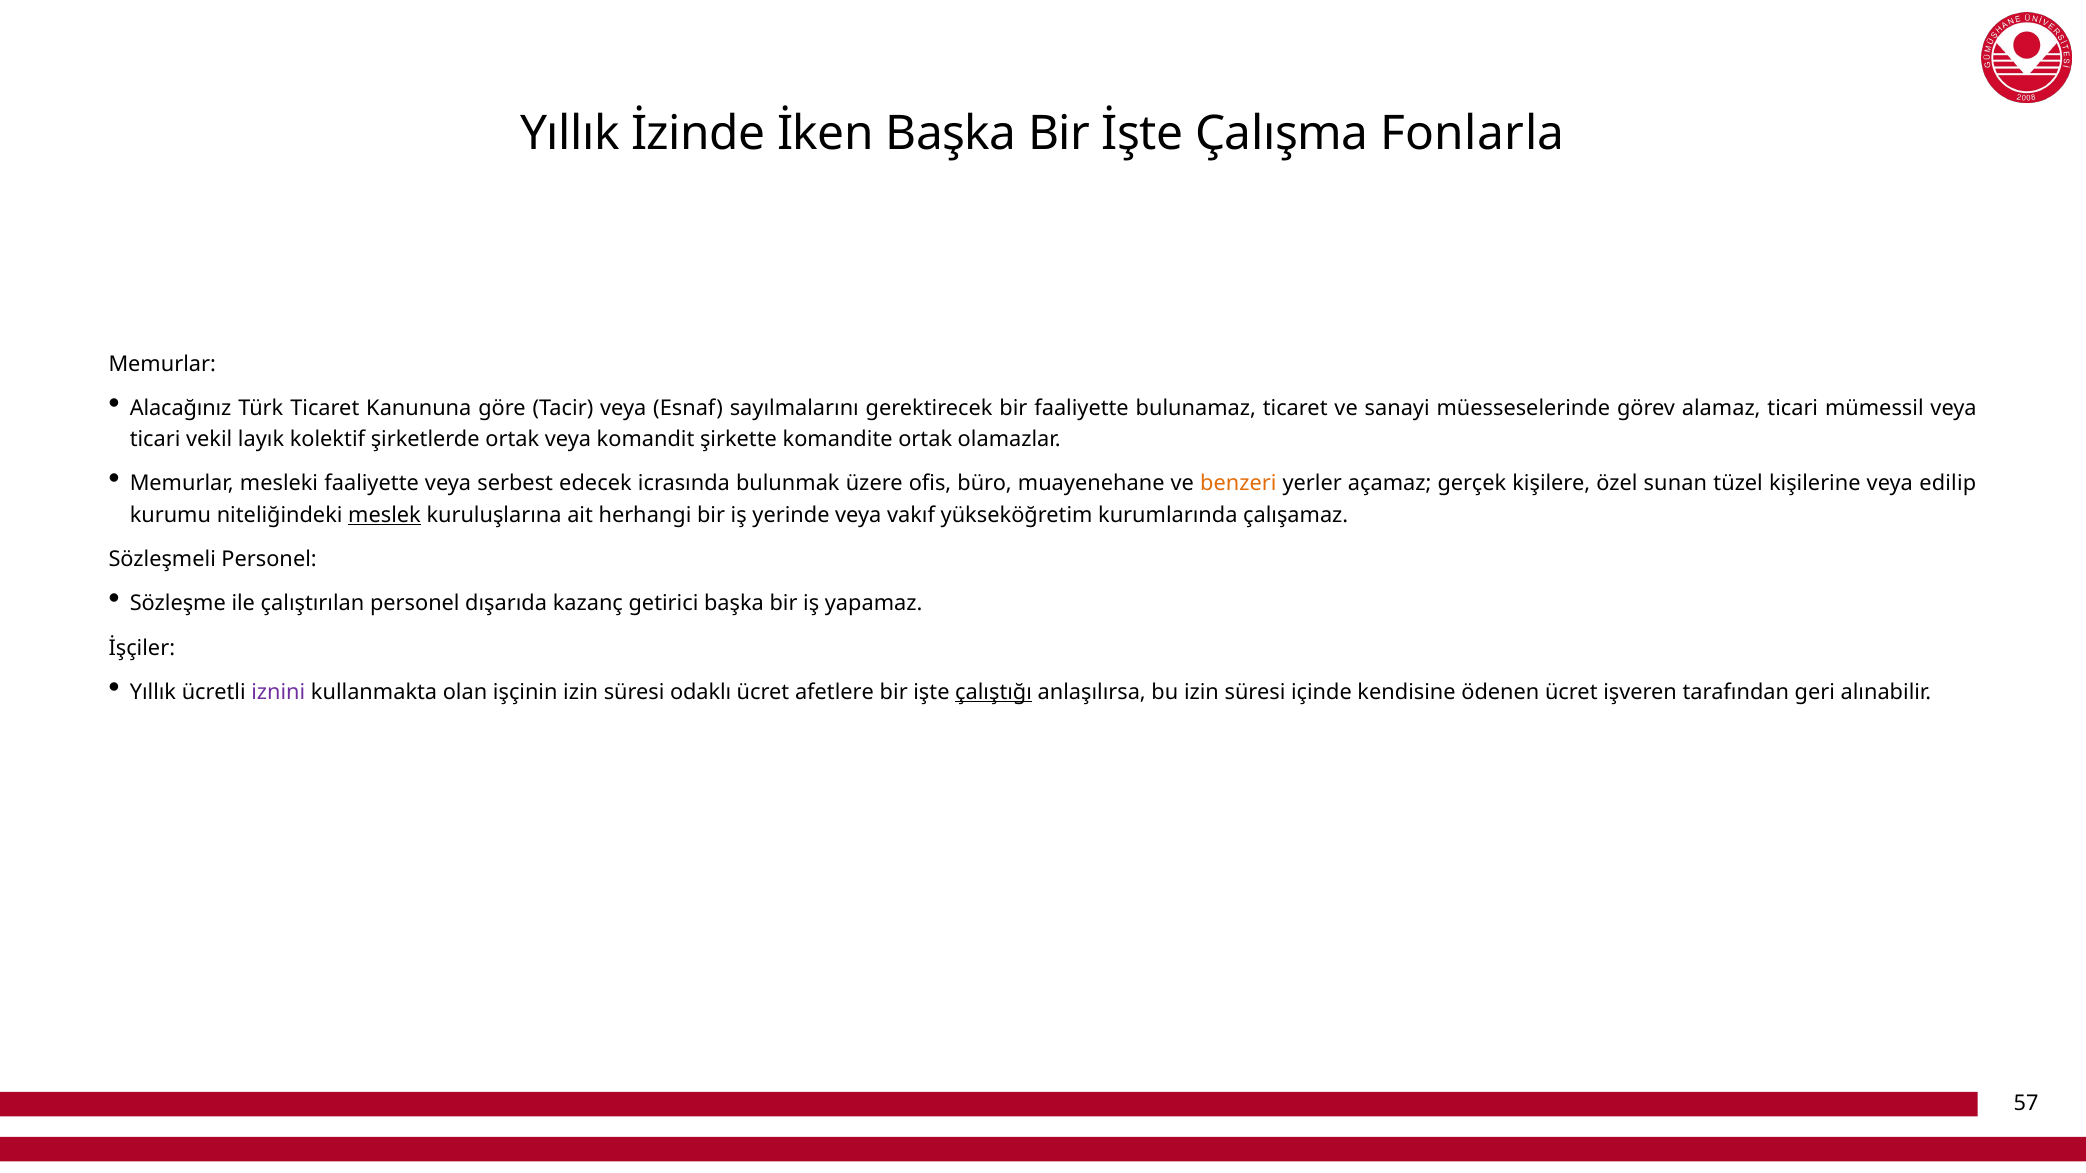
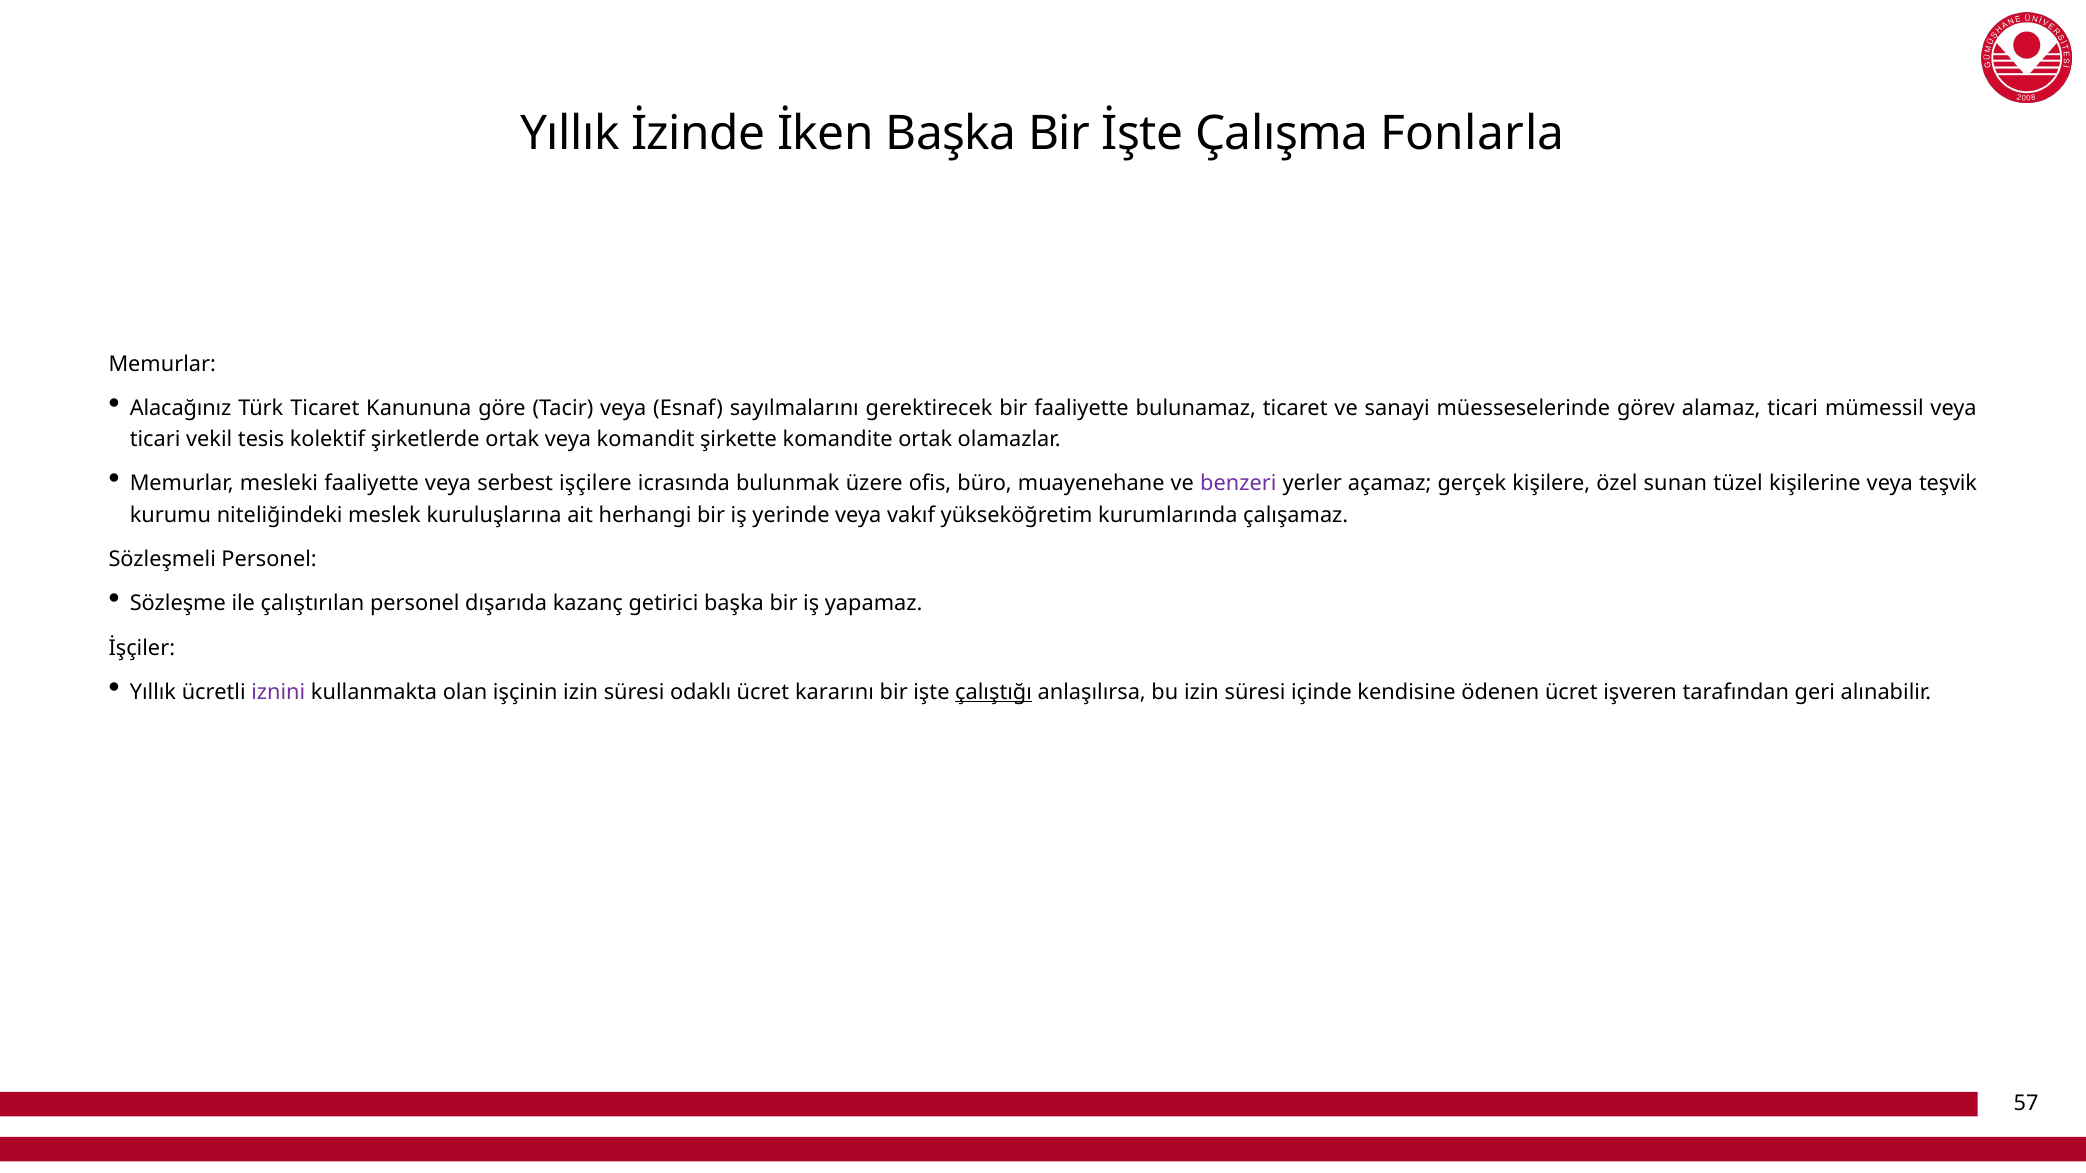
layık: layık -> tesis
edecek: edecek -> işçilere
benzeri colour: orange -> purple
edilip: edilip -> teşvik
meslek underline: present -> none
afetlere: afetlere -> kararını
